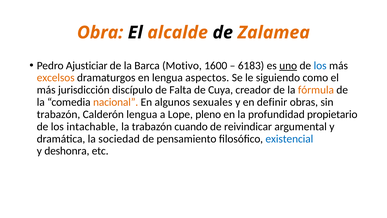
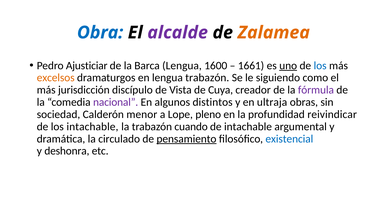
Obra colour: orange -> blue
alcalde colour: orange -> purple
Barca Motivo: Motivo -> Lengua
6183: 6183 -> 1661
lengua aspectos: aspectos -> trabazón
Falta: Falta -> Vista
fórmula colour: orange -> purple
nacional colour: orange -> purple
sexuales: sexuales -> distintos
definir: definir -> ultraja
trabazón at (58, 114): trabazón -> sociedad
Calderón lengua: lengua -> menor
propietario: propietario -> reivindicar
de reivindicar: reivindicar -> intachable
sociedad: sociedad -> circulado
pensamiento underline: none -> present
